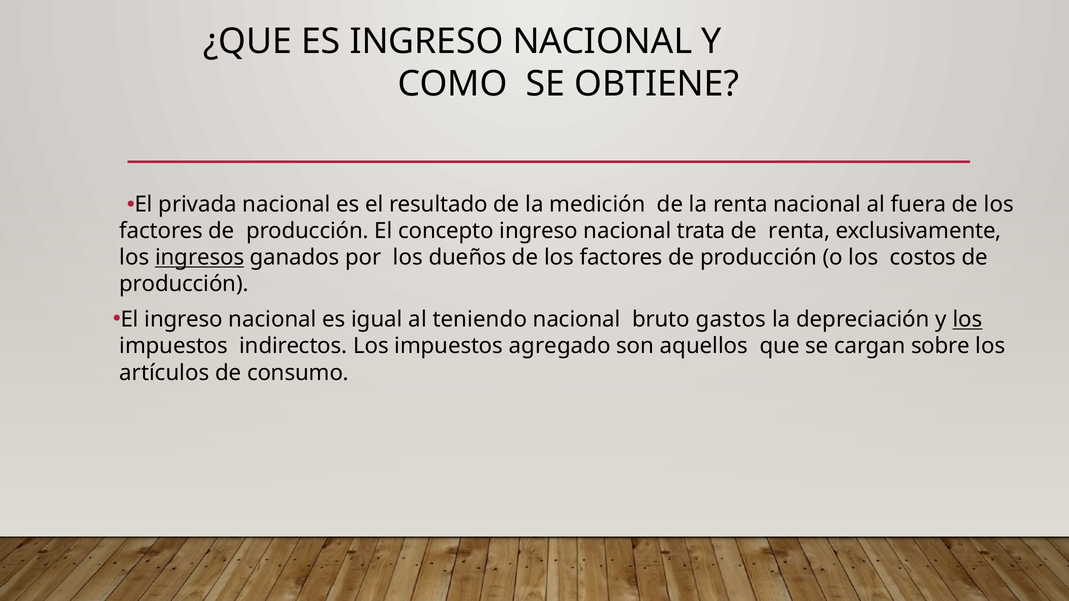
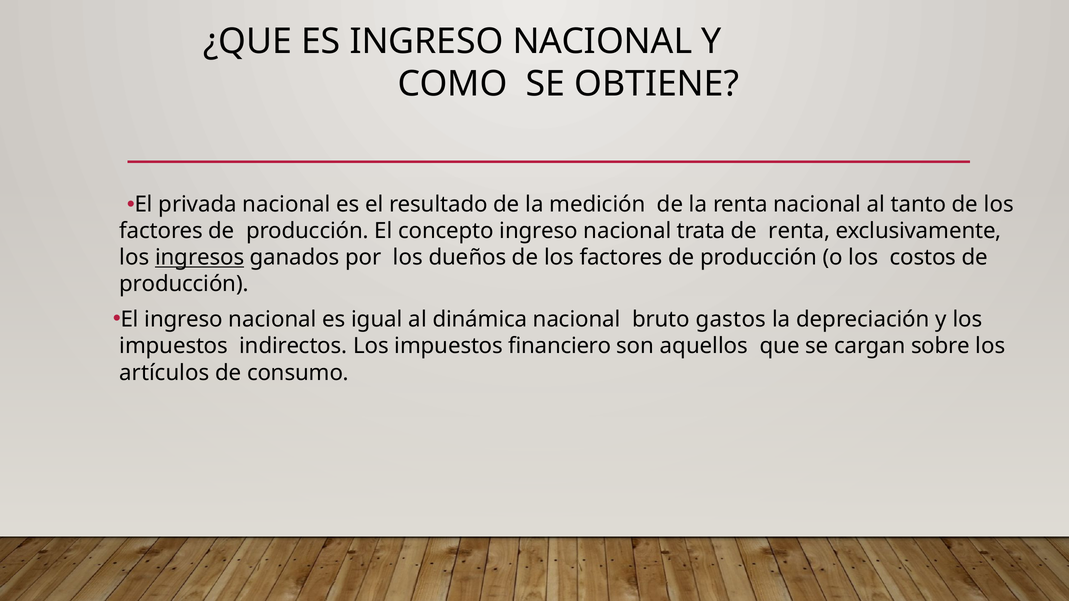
fuera: fuera -> tanto
teniendo: teniendo -> dinámica
los at (967, 320) underline: present -> none
agregado: agregado -> financiero
